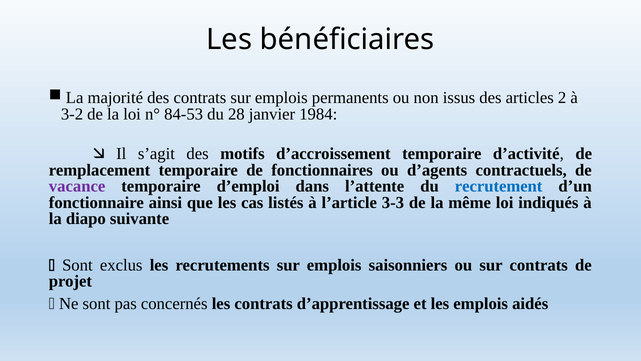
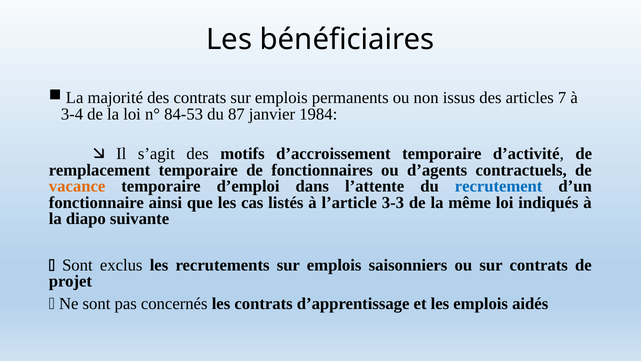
2: 2 -> 7
3-2: 3-2 -> 3-4
28: 28 -> 87
vacance colour: purple -> orange
